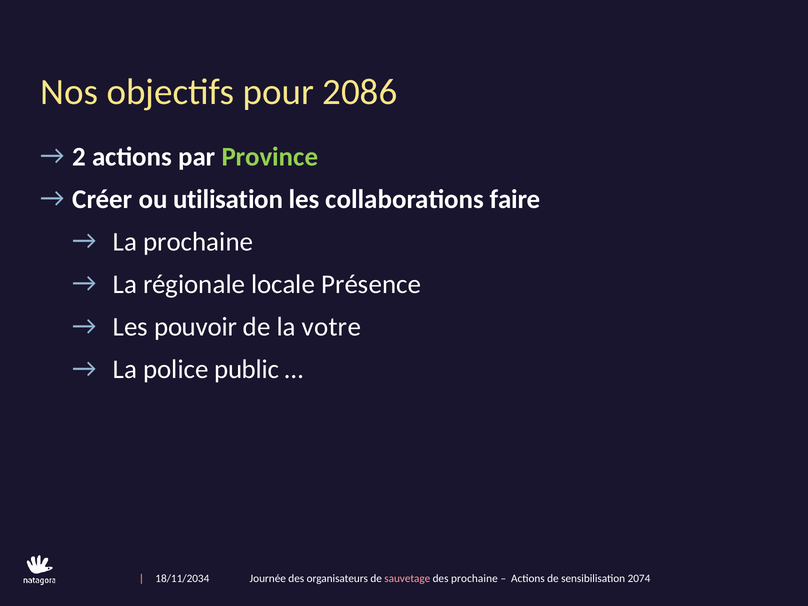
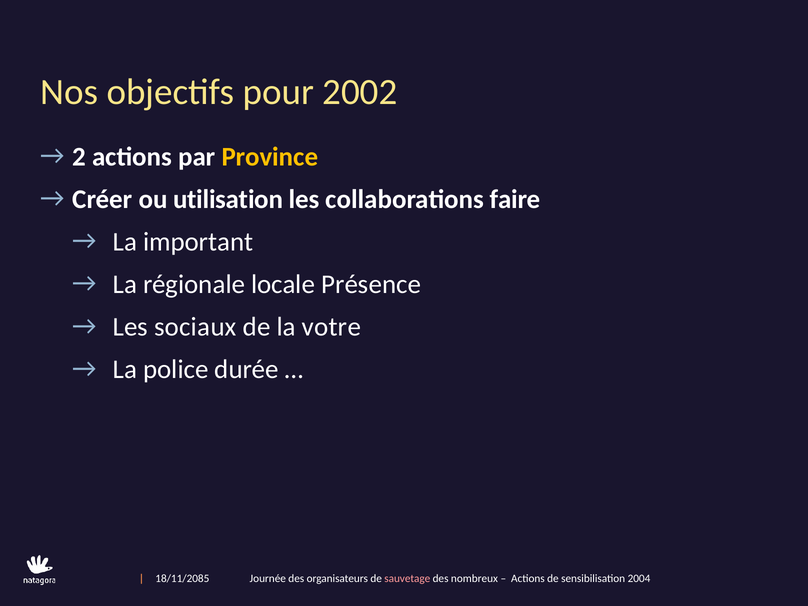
2086: 2086 -> 2002
Province colour: light green -> yellow
La prochaine: prochaine -> important
pouvoir: pouvoir -> sociaux
public: public -> durée
18/11/2034: 18/11/2034 -> 18/11/2085
des prochaine: prochaine -> nombreux
2074: 2074 -> 2004
